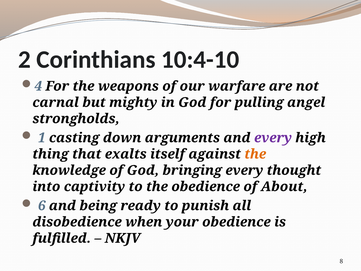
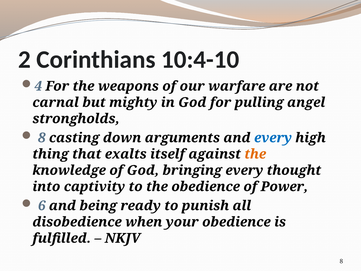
1 at (42, 138): 1 -> 8
every at (273, 138) colour: purple -> blue
About: About -> Power
